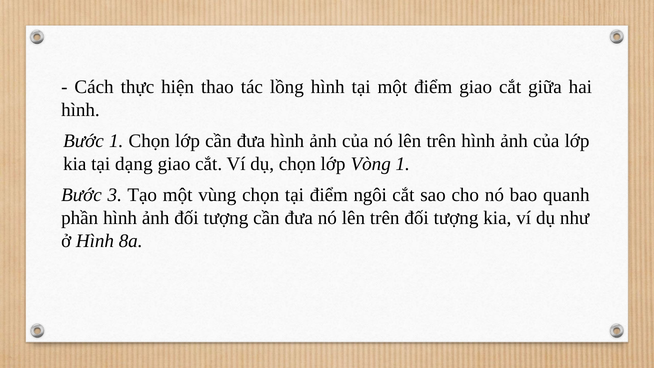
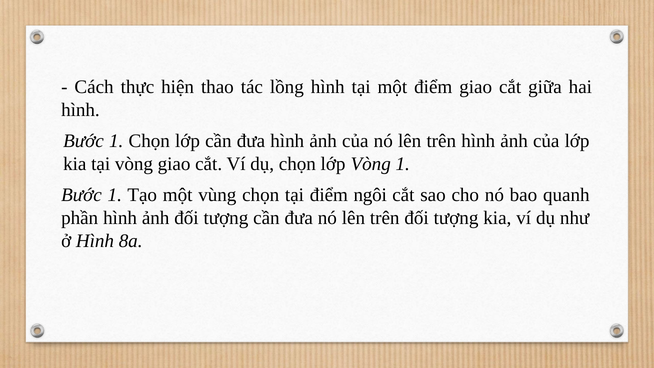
tại dạng: dạng -> vòng
3 at (115, 195): 3 -> 1
